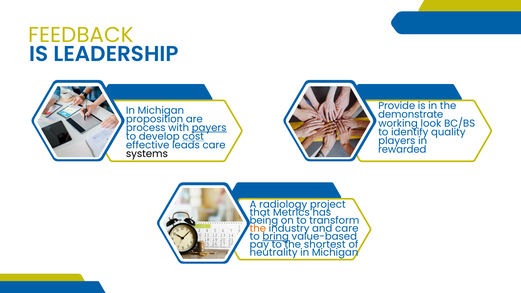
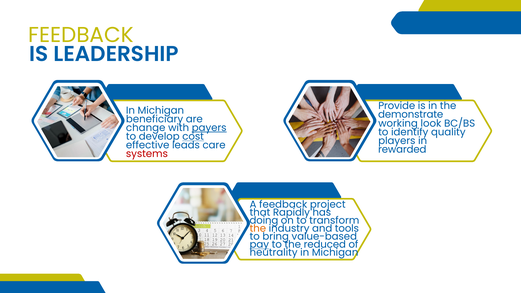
proposition: proposition -> beneficiary
process: process -> change
systems colour: black -> red
A radiology: radiology -> feedback
Metrics: Metrics -> Rapidly
being: being -> doing
and care: care -> tools
bring underline: present -> none
pay underline: none -> present
shortest: shortest -> reduced
